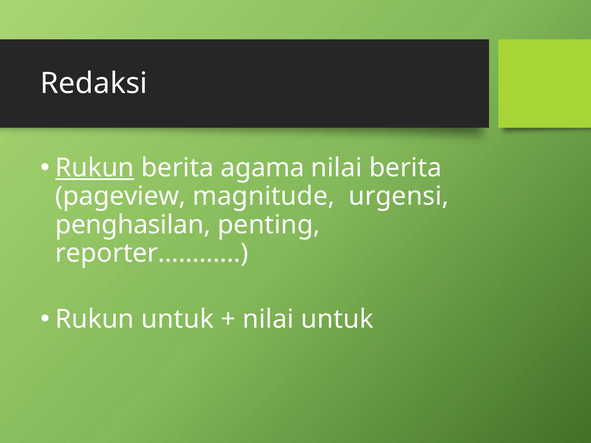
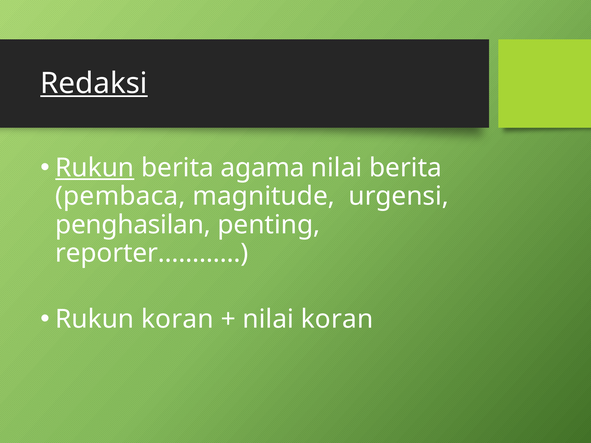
Redaksi underline: none -> present
pageview: pageview -> pembaca
Rukun untuk: untuk -> koran
nilai untuk: untuk -> koran
